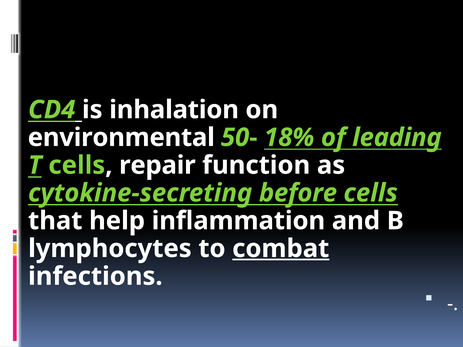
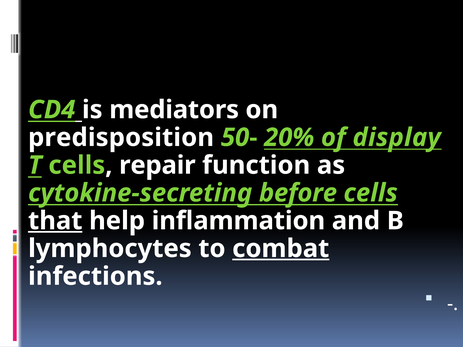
inhalation: inhalation -> mediators
environmental: environmental -> predisposition
18%: 18% -> 20%
leading: leading -> display
that underline: none -> present
